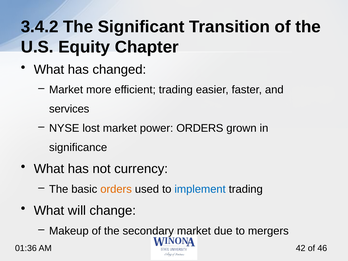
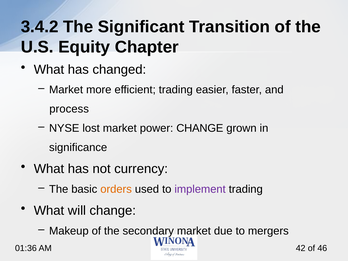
services: services -> process
power ORDERS: ORDERS -> CHANGE
implement colour: blue -> purple
